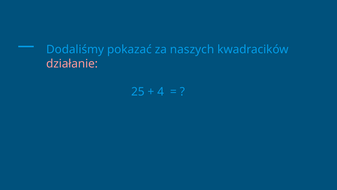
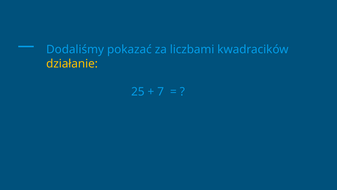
naszych: naszych -> liczbami
działanie colour: pink -> yellow
4: 4 -> 7
